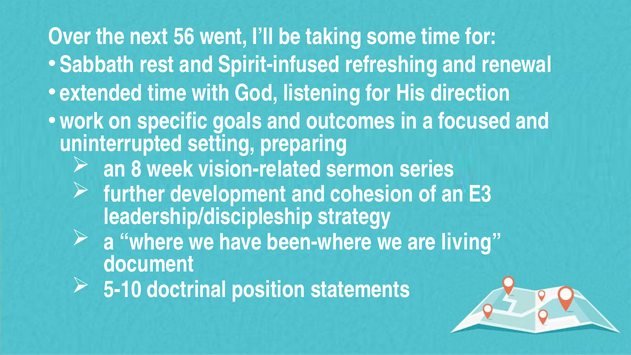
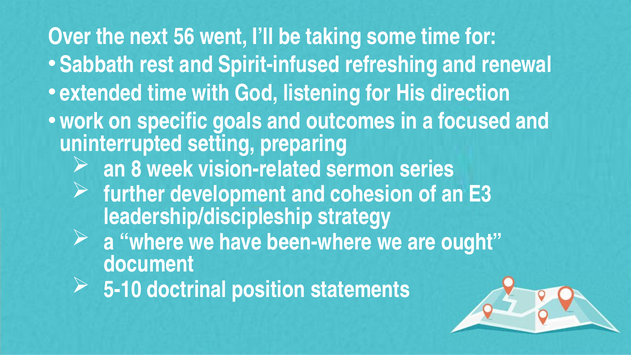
living: living -> ought
